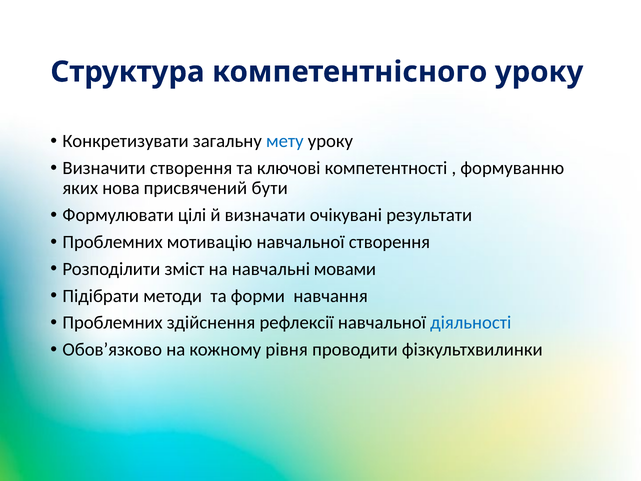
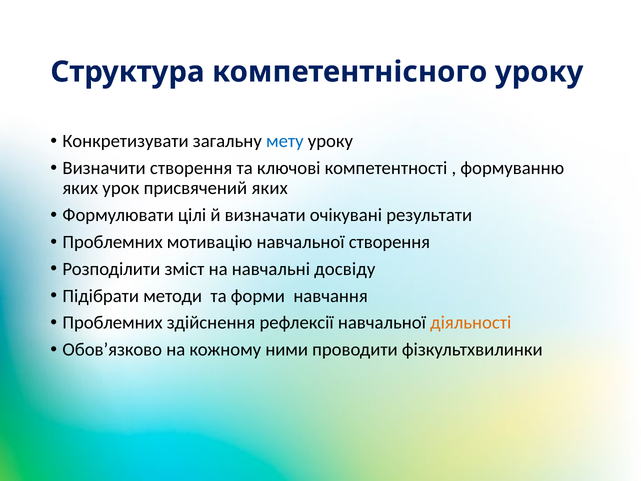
нова: нова -> урок
присвячений бути: бути -> яких
мовами: мовами -> досвіду
діяльності colour: blue -> orange
рівня: рівня -> ними
